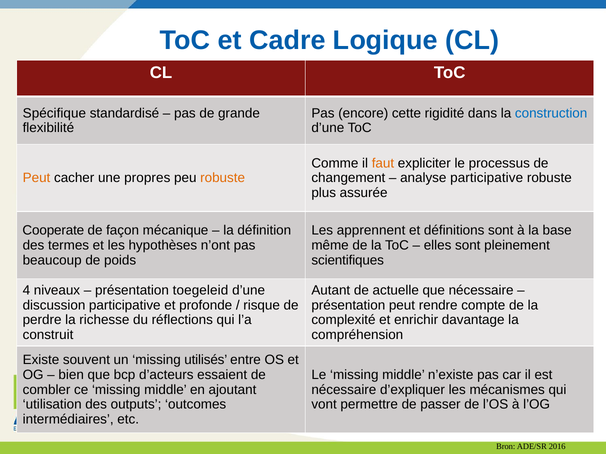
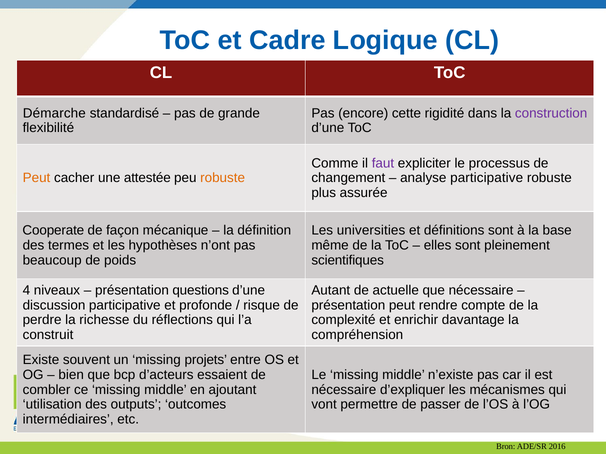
Spécifique: Spécifique -> Démarche
construction colour: blue -> purple
faut colour: orange -> purple
propres: propres -> attestée
apprennent: apprennent -> universities
toegeleid: toegeleid -> questions
utilisés: utilisés -> projets
